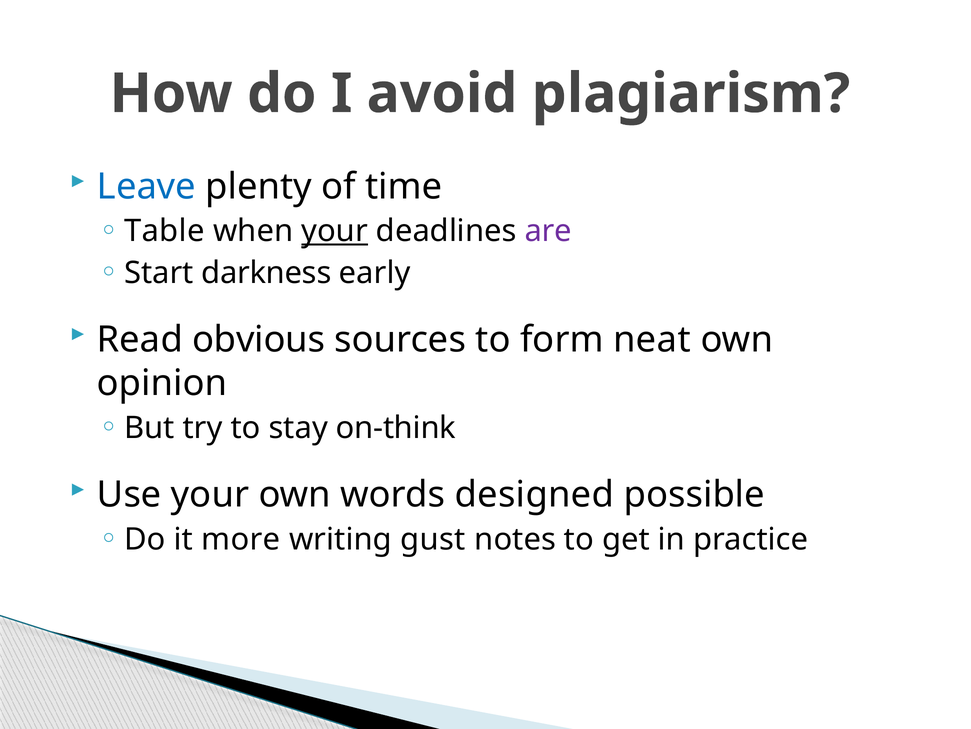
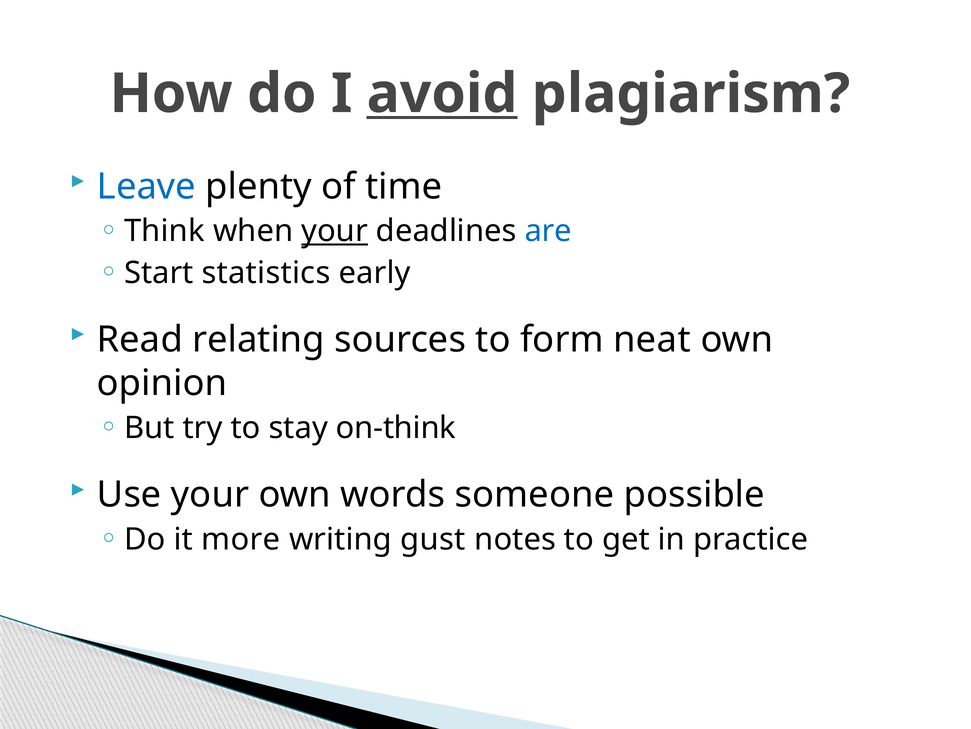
avoid underline: none -> present
Table: Table -> Think
are colour: purple -> blue
darkness: darkness -> statistics
obvious: obvious -> relating
designed: designed -> someone
